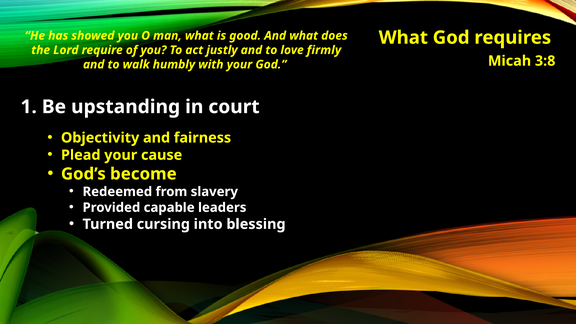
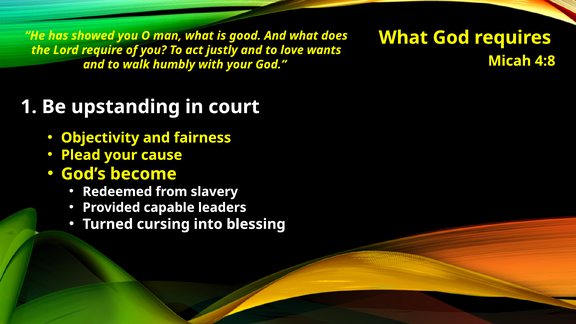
firmly: firmly -> wants
3:8: 3:8 -> 4:8
